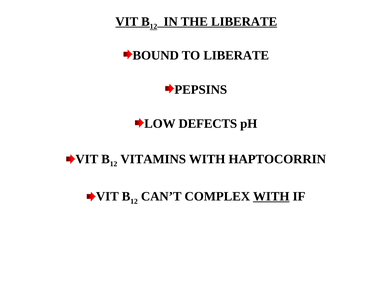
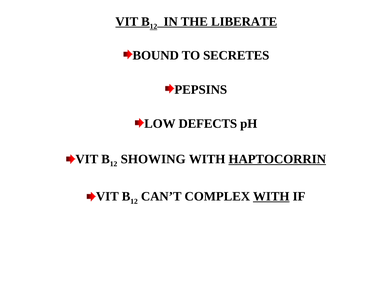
TO LIBERATE: LIBERATE -> SECRETES
VITAMINS: VITAMINS -> SHOWING
HAPTOCORRIN underline: none -> present
